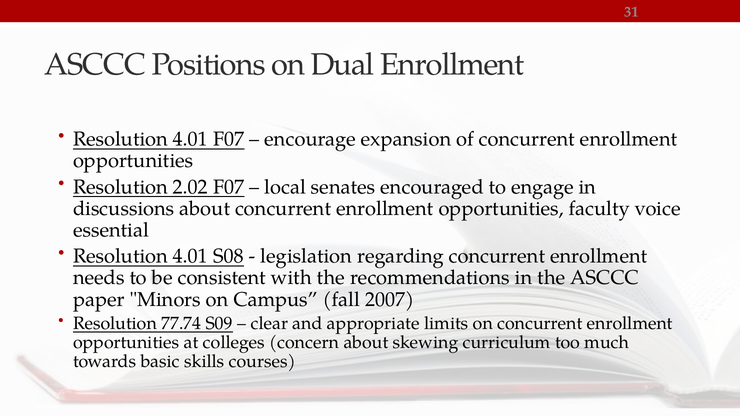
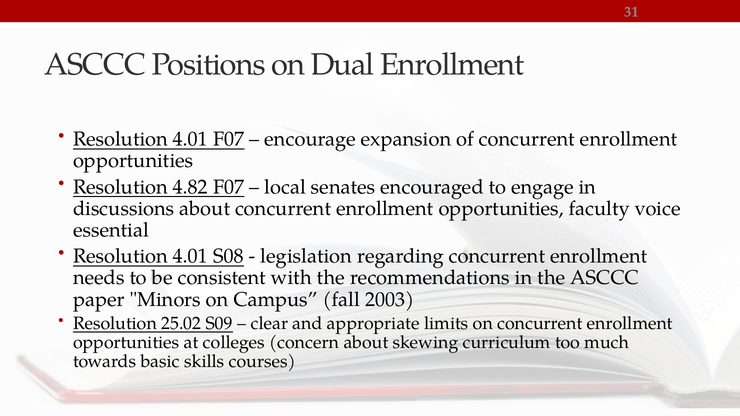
2.02: 2.02 -> 4.82
2007: 2007 -> 2003
77.74: 77.74 -> 25.02
